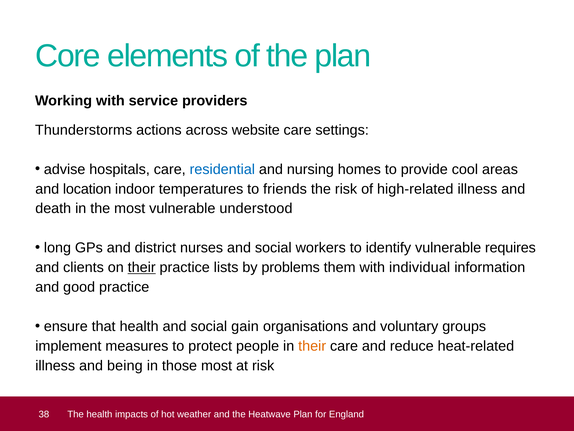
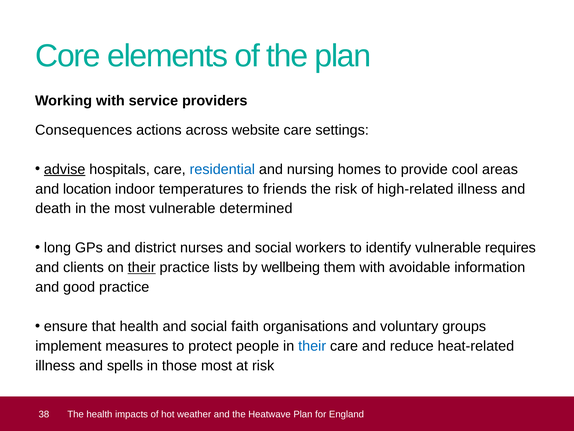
Thunderstorms: Thunderstorms -> Consequences
advise underline: none -> present
understood: understood -> determined
problems: problems -> wellbeing
individual: individual -> avoidable
gain: gain -> faith
their at (312, 346) colour: orange -> blue
being: being -> spells
